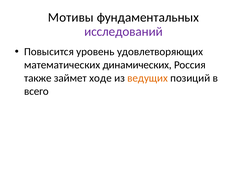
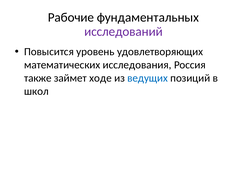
Мотивы: Мотивы -> Рабочие
динамических: динамических -> исследования
ведущих colour: orange -> blue
всего: всего -> школ
